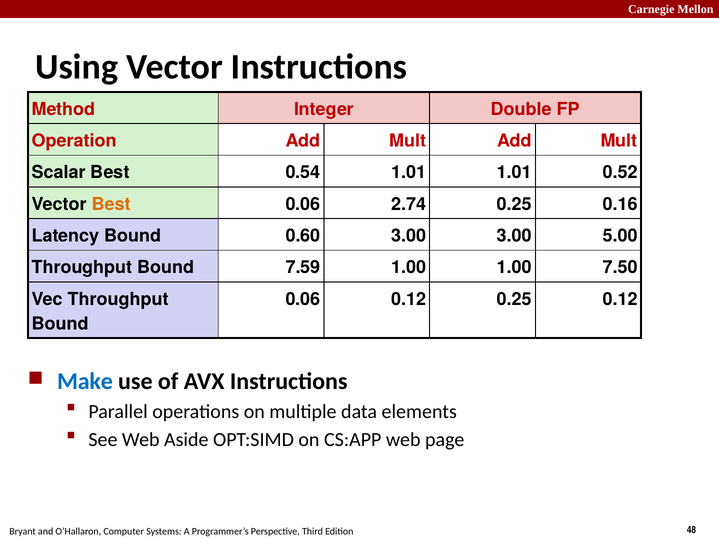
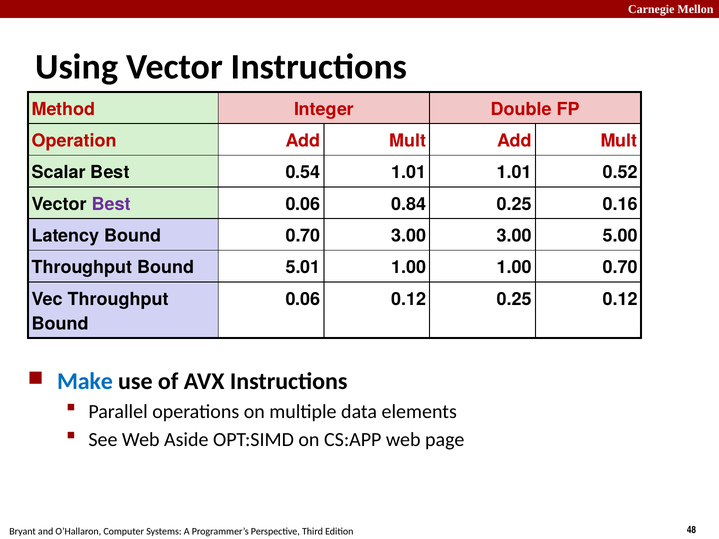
Best at (111, 204) colour: orange -> purple
2.74: 2.74 -> 0.84
Bound 0.60: 0.60 -> 0.70
7.59: 7.59 -> 5.01
1.00 7.50: 7.50 -> 0.70
